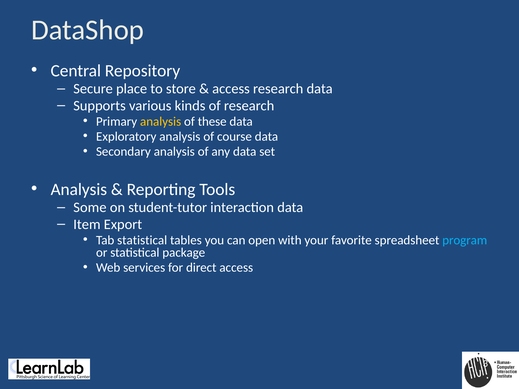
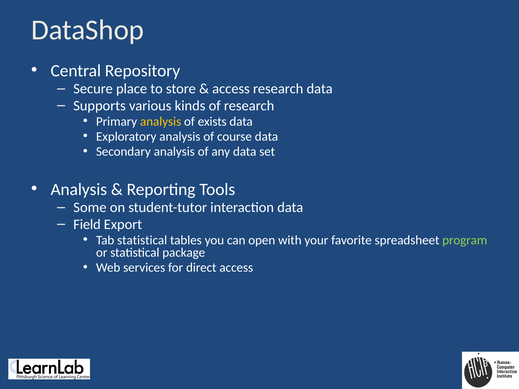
these: these -> exists
Item: Item -> Field
program colour: light blue -> light green
